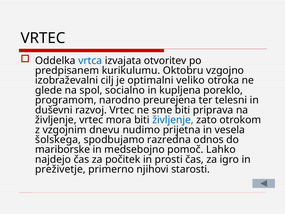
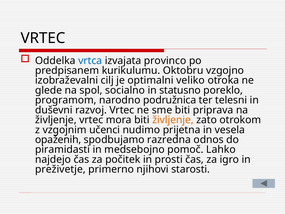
otvoritev: otvoritev -> provinco
kupljena: kupljena -> statusno
preurejena: preurejena -> podružnica
življenje at (173, 120) colour: blue -> orange
dnevu: dnevu -> učenci
šolskega: šolskega -> opaženih
mariborske: mariborske -> piramidasti
